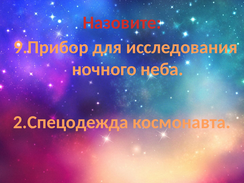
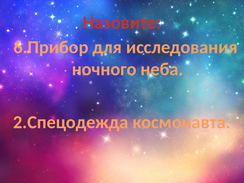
9.Прибор: 9.Прибор -> 6.Прибор
